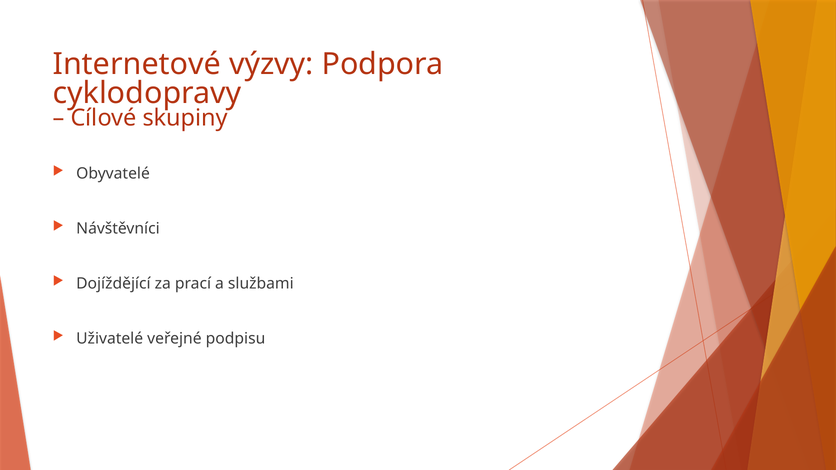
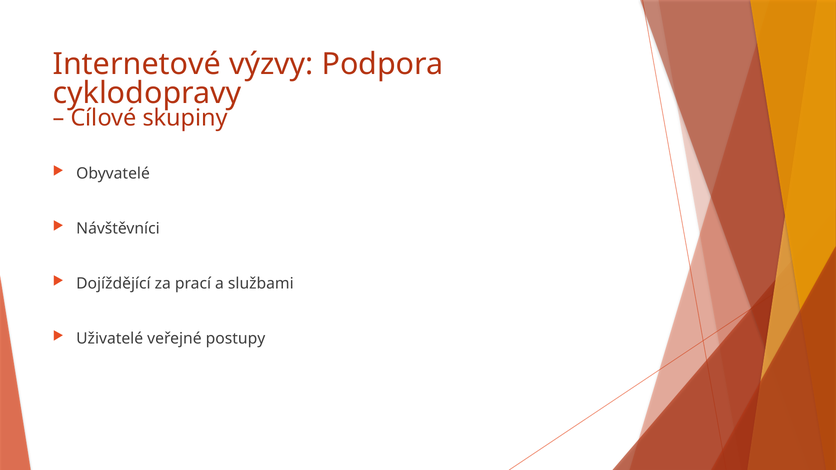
podpisu: podpisu -> postupy
